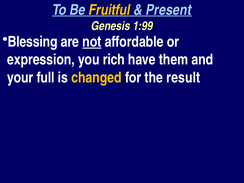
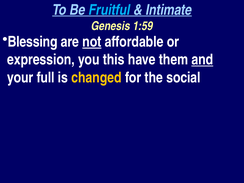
Fruitful colour: yellow -> light blue
Present: Present -> Intimate
1:99: 1:99 -> 1:59
rich: rich -> this
and underline: none -> present
result: result -> social
